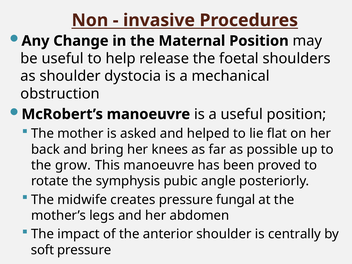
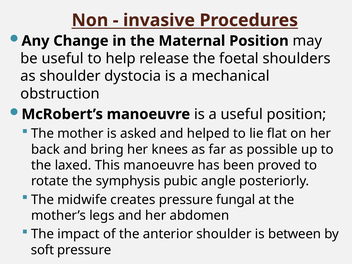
grow: grow -> laxed
centrally: centrally -> between
